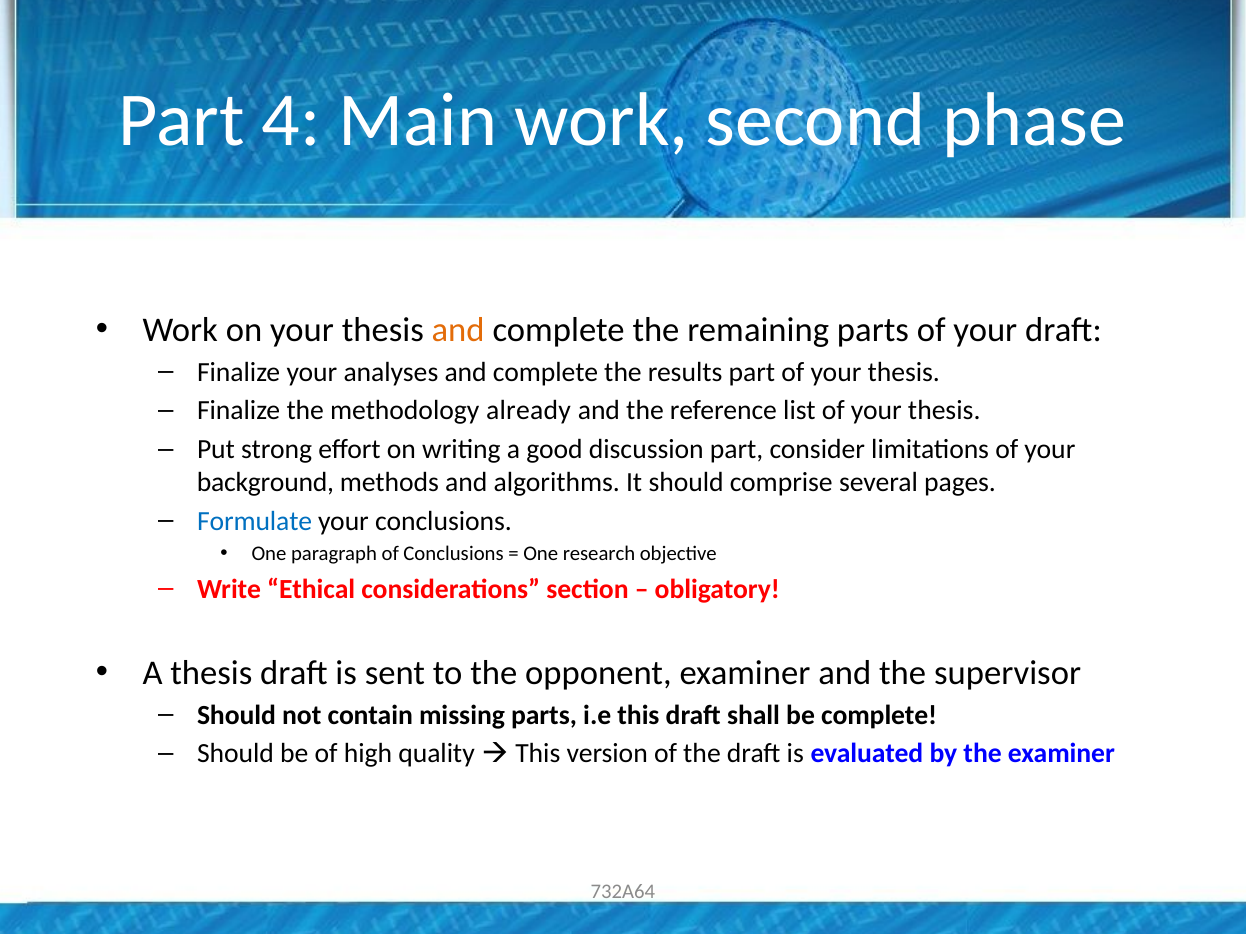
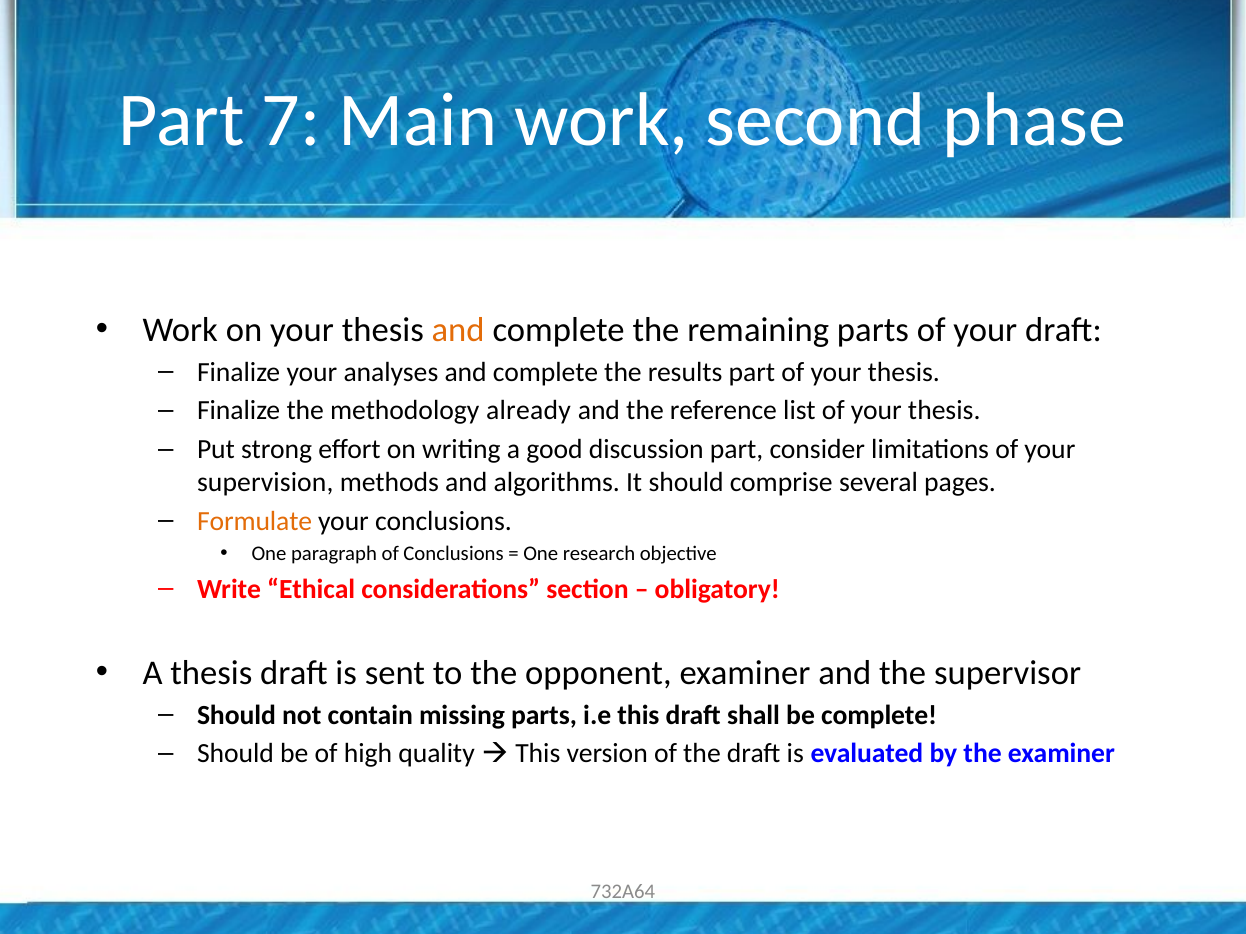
4: 4 -> 7
background: background -> supervision
Formulate colour: blue -> orange
